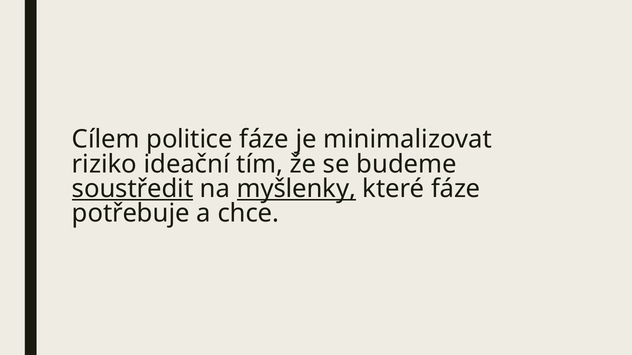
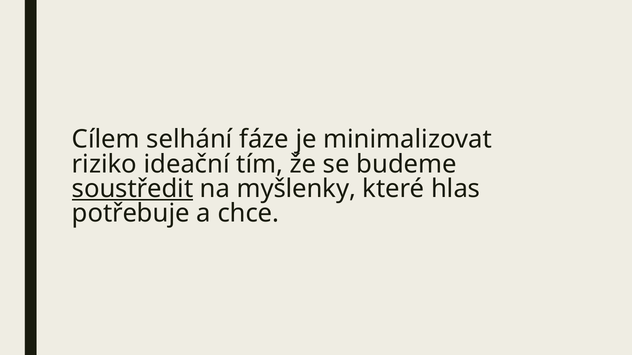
politice: politice -> selhání
myšlenky underline: present -> none
které fáze: fáze -> hlas
